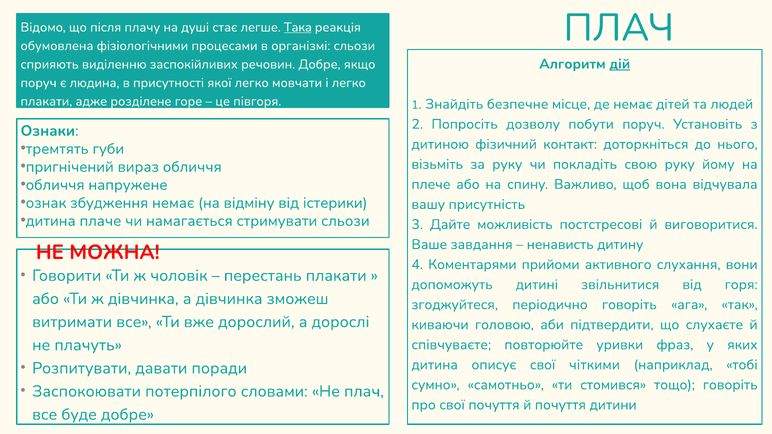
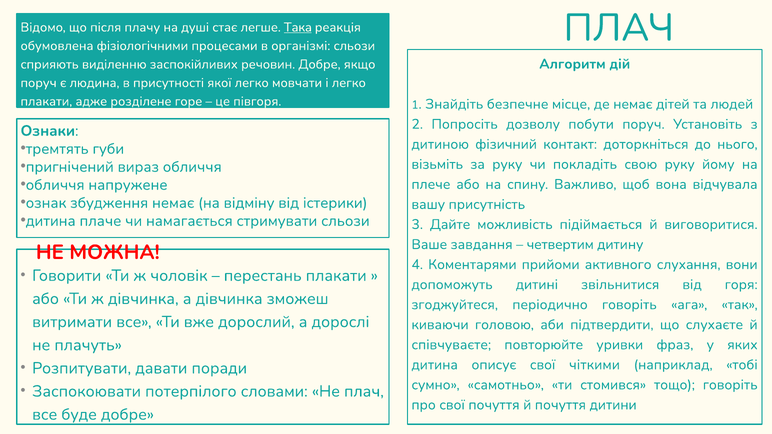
дій underline: present -> none
постстресові: постстресові -> підіймається
ненависть: ненависть -> четвертим
